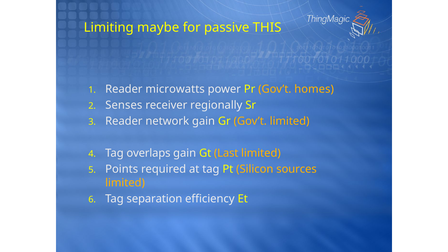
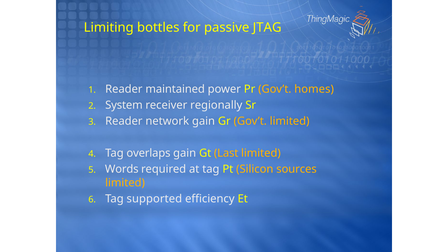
maybe: maybe -> bottles
THIS: THIS -> JTAG
microwatts: microwatts -> maintained
Senses: Senses -> System
Points: Points -> Words
separation: separation -> supported
